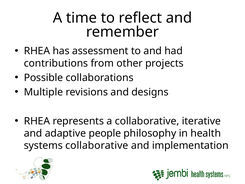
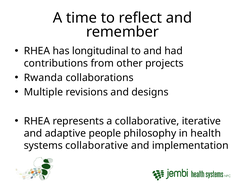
assessment: assessment -> longitudinal
Possible: Possible -> Rwanda
